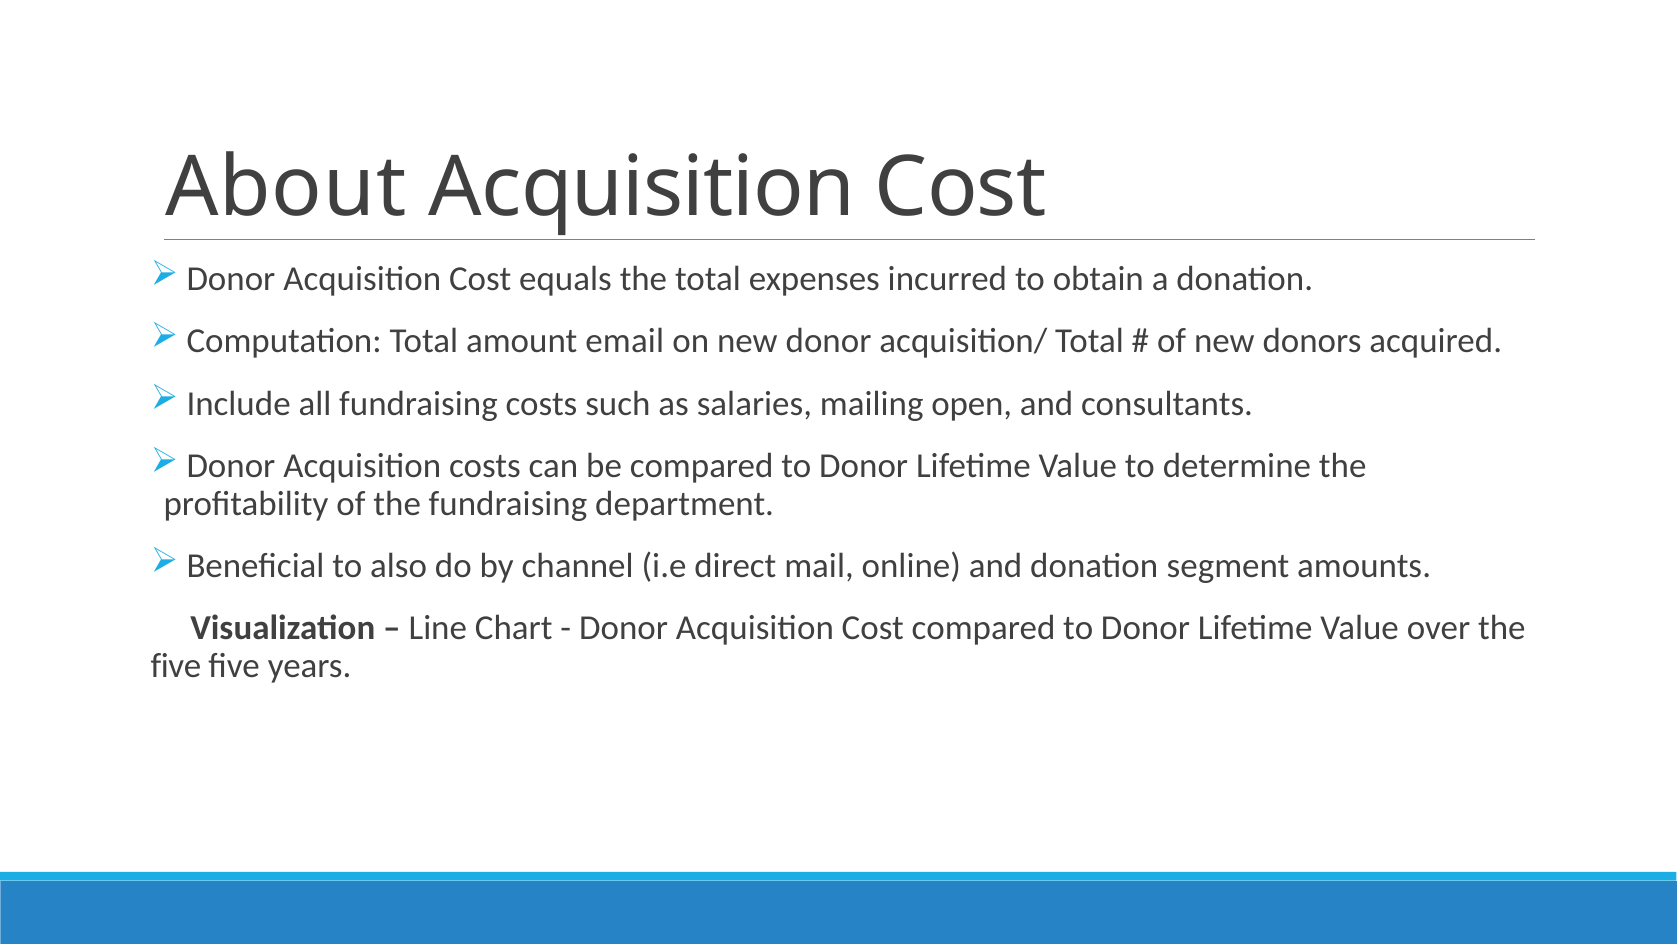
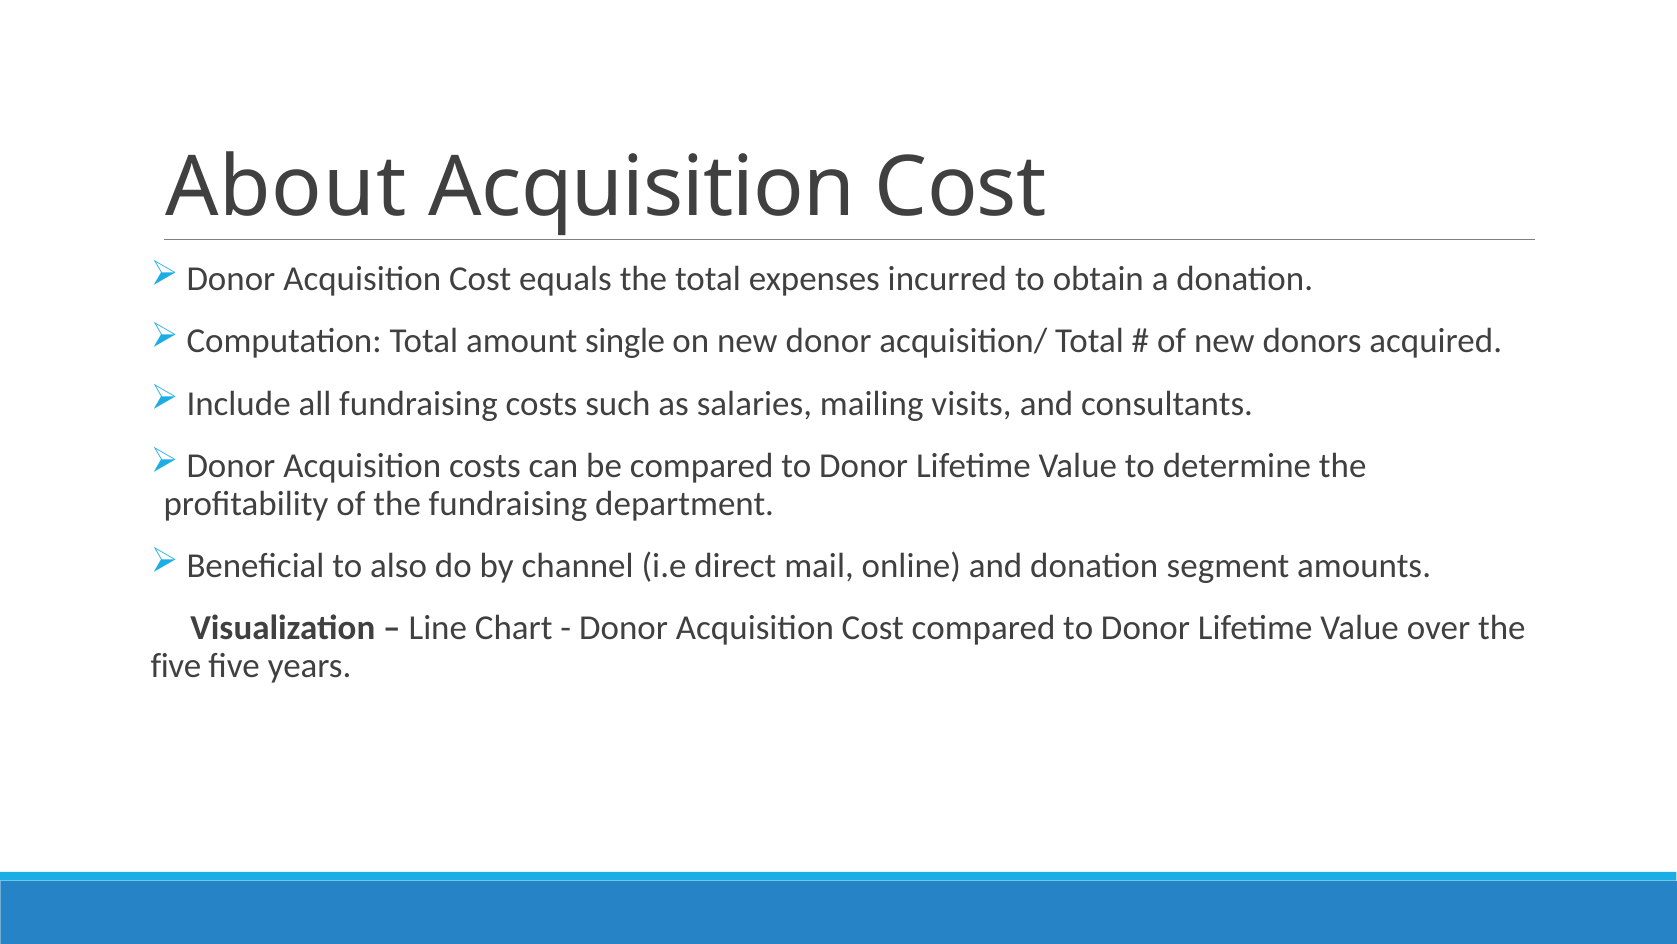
email: email -> single
open: open -> visits
